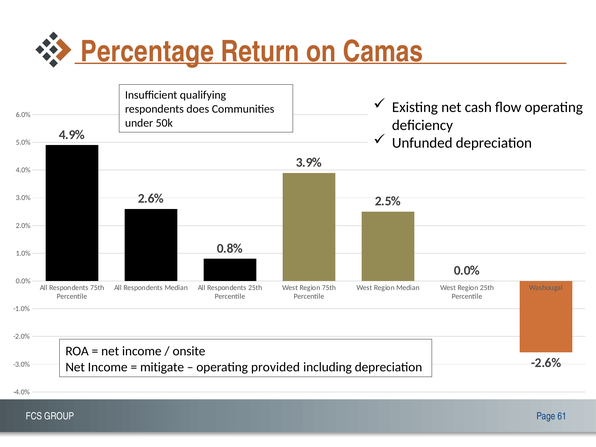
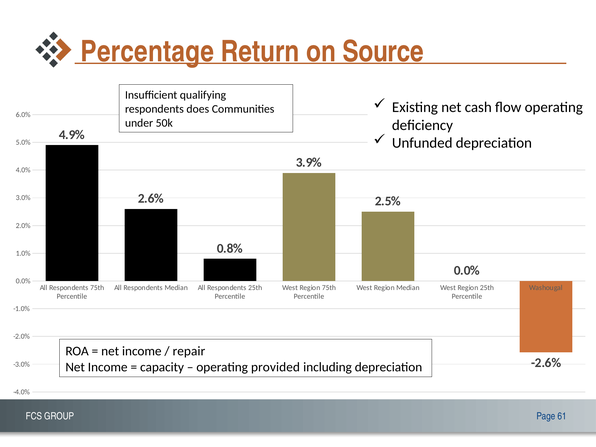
Camas: Camas -> Source
onsite: onsite -> repair
mitigate: mitigate -> capacity
